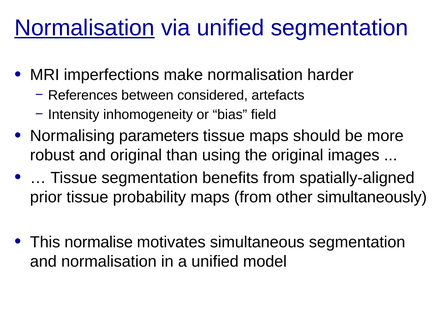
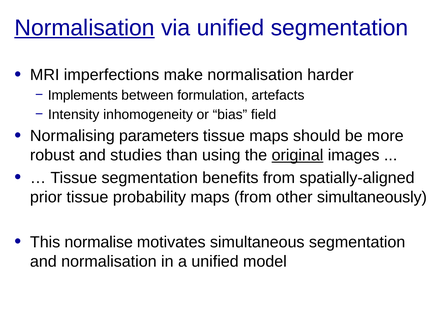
References: References -> Implements
considered: considered -> formulation
and original: original -> studies
original at (297, 155) underline: none -> present
